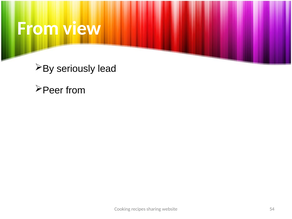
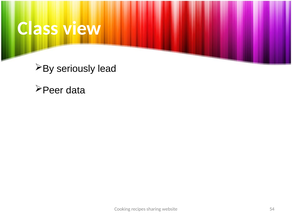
From at (38, 28): From -> Class
from at (76, 90): from -> data
